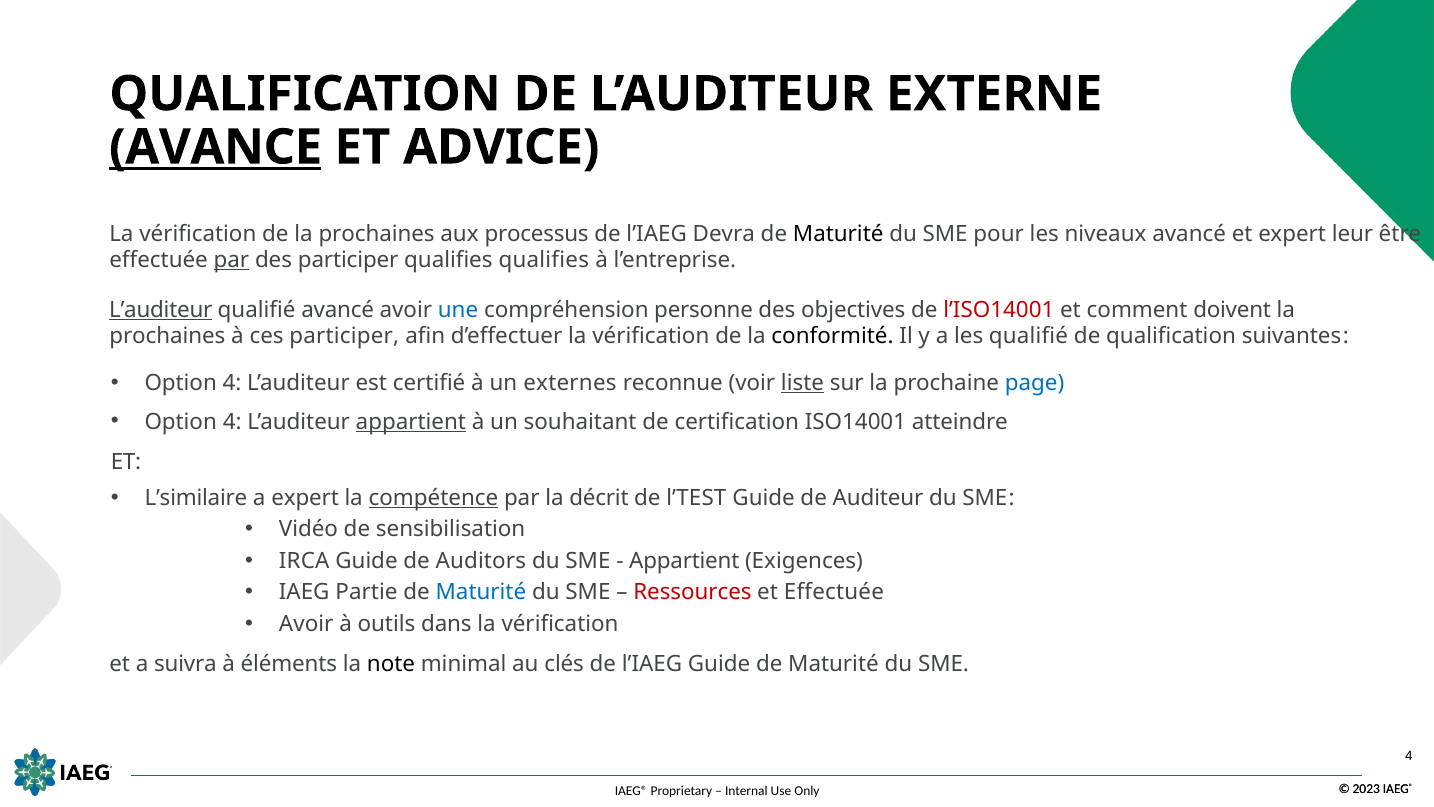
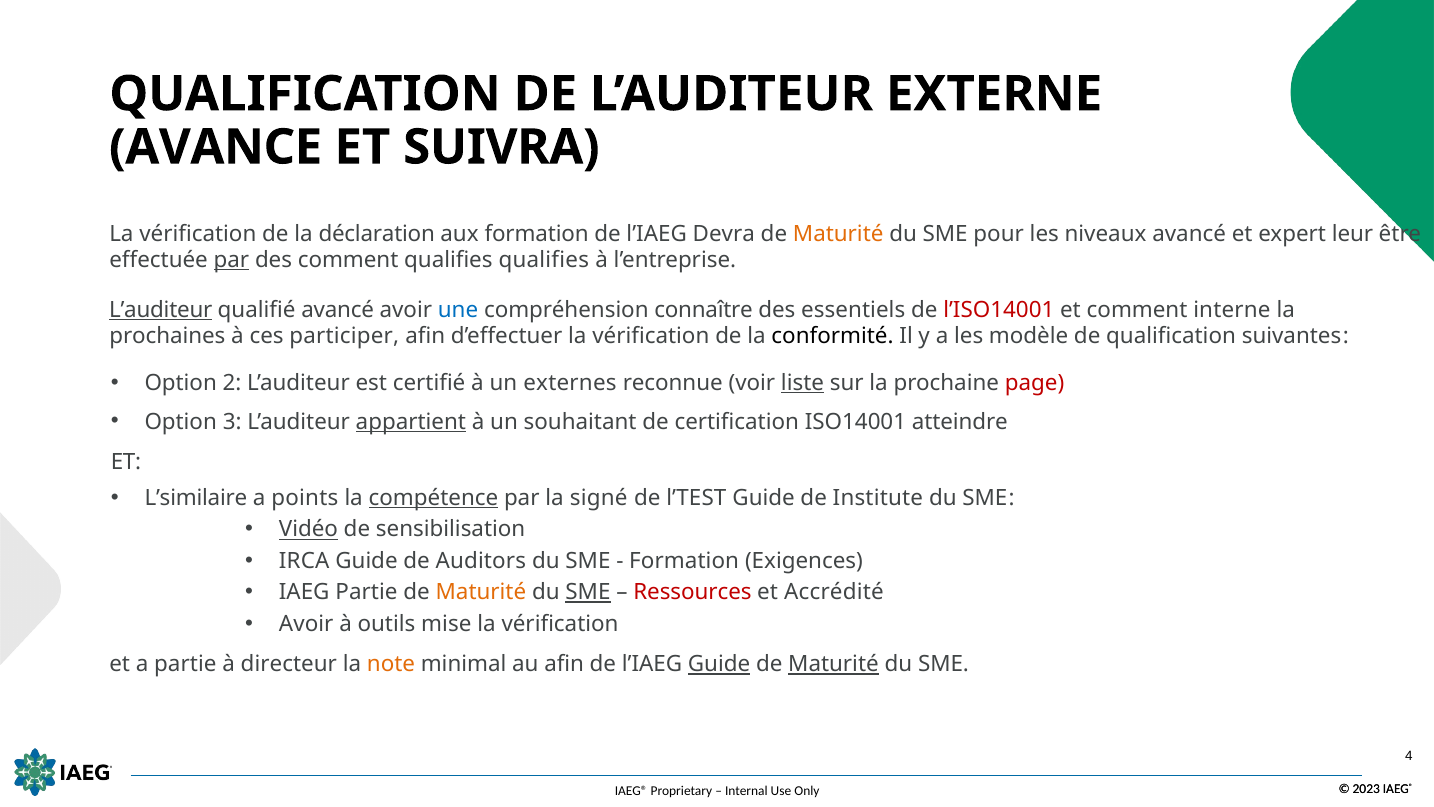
AVANCE underline: present -> none
ADVICE: ADVICE -> SUIVRA
de la prochaines: prochaines -> déclaration
aux processus: processus -> formation
Maturité at (838, 234) colour: black -> orange
des participer: participer -> comment
personne: personne -> connaître
objectives: objectives -> essentiels
doivent: doivent -> interne
les qualifié: qualifié -> modèle
4 at (232, 383): 4 -> 2
page colour: blue -> red
4 at (232, 421): 4 -> 3
a expert: expert -> points
décrit: décrit -> signé
Auditeur: Auditeur -> Institute
Vidéo underline: none -> present
Appartient at (684, 561): Appartient -> Formation
Maturité at (481, 592) colour: blue -> orange
SME at (588, 592) underline: none -> present
et Effectuée: Effectuée -> Accrédité
dans: dans -> mise
a suivra: suivra -> partie
éléments: éléments -> directeur
note colour: black -> orange
au clés: clés -> afin
Guide at (719, 664) underline: none -> present
Maturité at (833, 664) underline: none -> present
